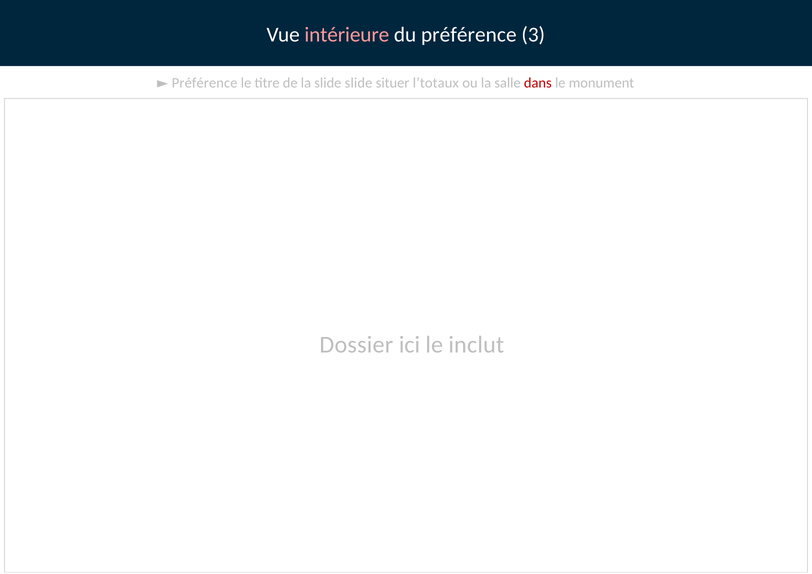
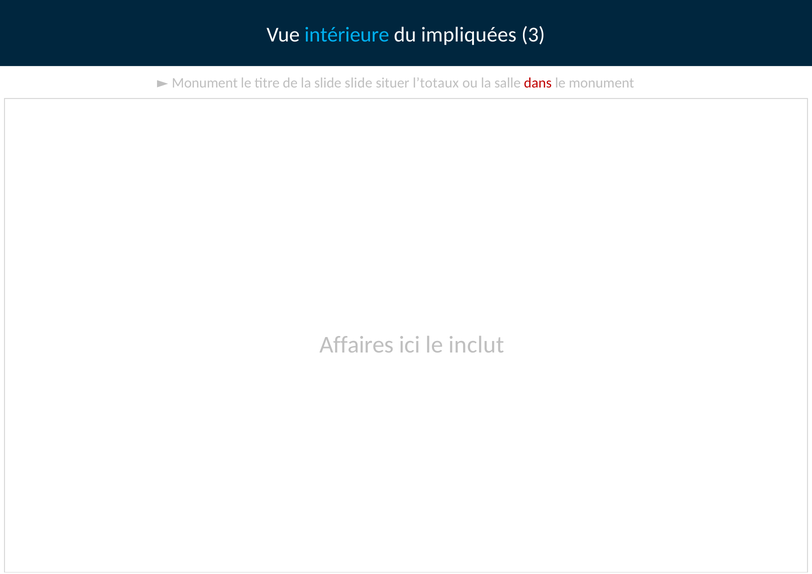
intérieure colour: pink -> light blue
du préférence: préférence -> impliquées
Préférence at (205, 83): Préférence -> Monument
Dossier: Dossier -> Affaires
